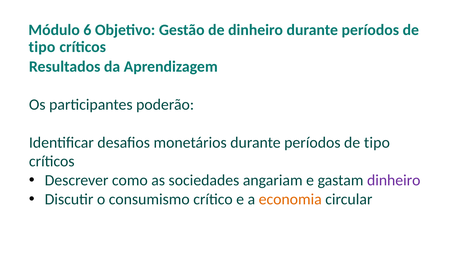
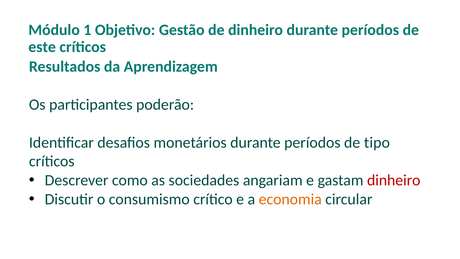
6: 6 -> 1
tipo at (42, 47): tipo -> este
dinheiro at (394, 180) colour: purple -> red
